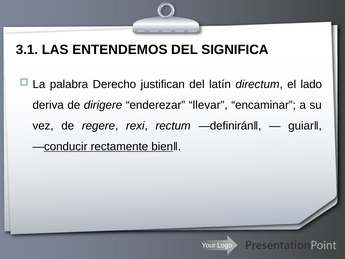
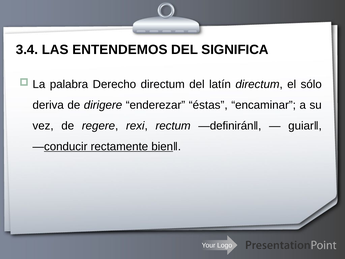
3.1: 3.1 -> 3.4
Derecho justifican: justifican -> directum
lado: lado -> sólo
llevar: llevar -> éstas
